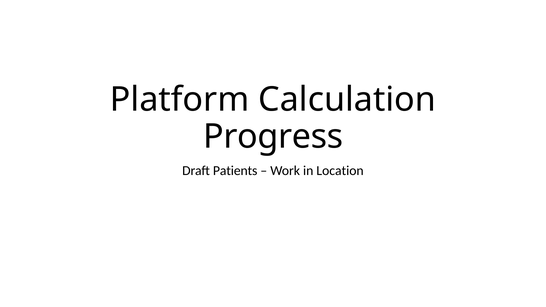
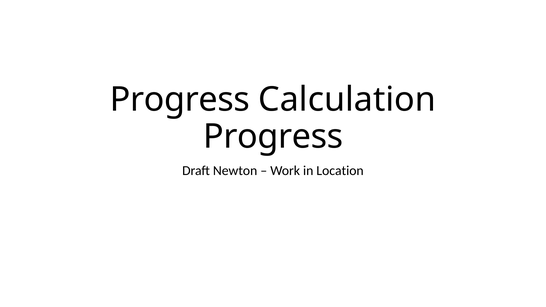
Platform at (180, 100): Platform -> Progress
Patients: Patients -> Newton
